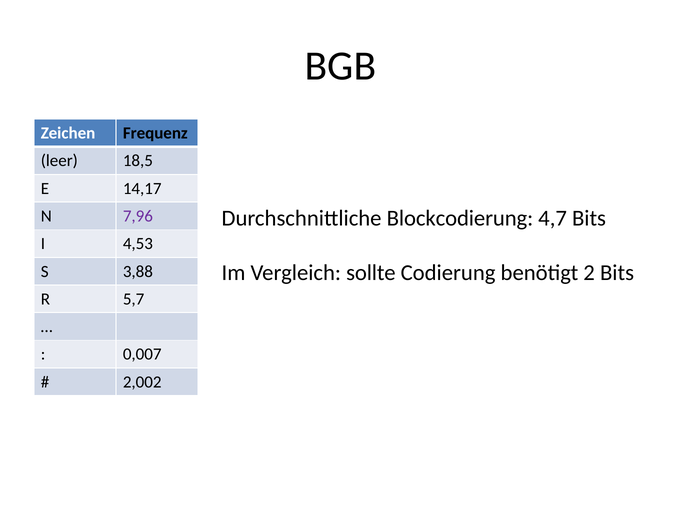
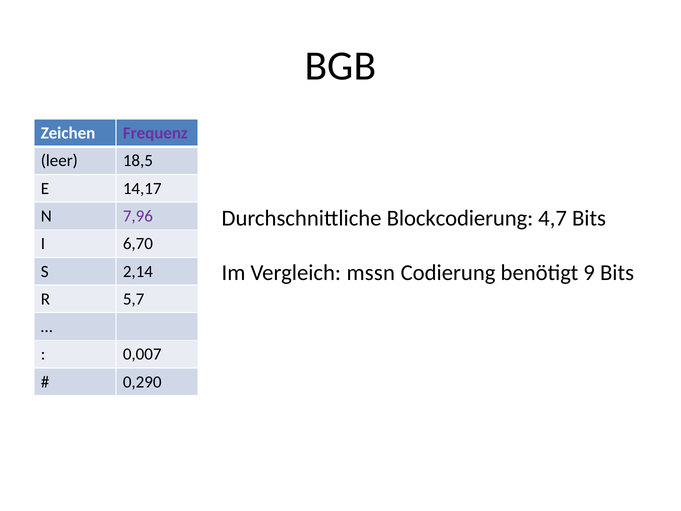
Frequenz colour: black -> purple
4,53: 4,53 -> 6,70
sollte: sollte -> mssn
2: 2 -> 9
3,88: 3,88 -> 2,14
2,002: 2,002 -> 0,290
